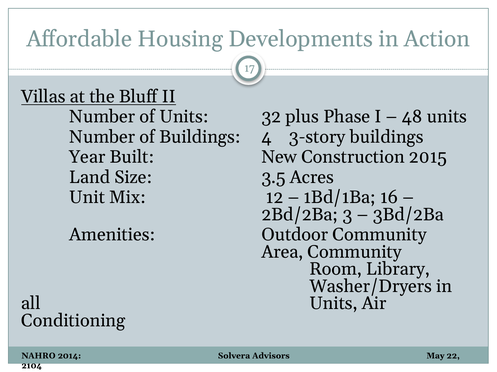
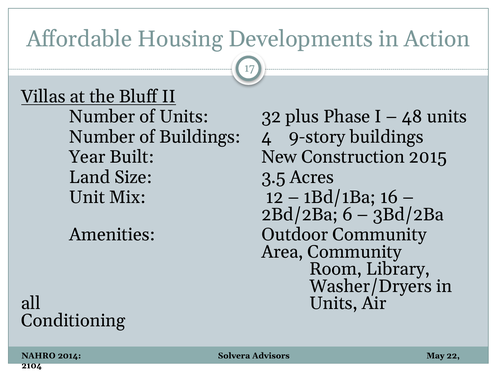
3-story: 3-story -> 9-story
3: 3 -> 6
